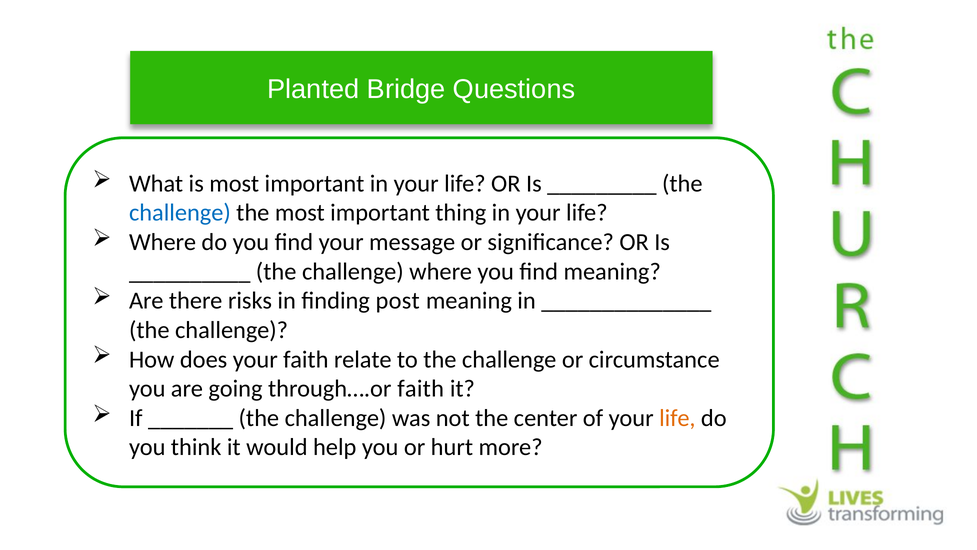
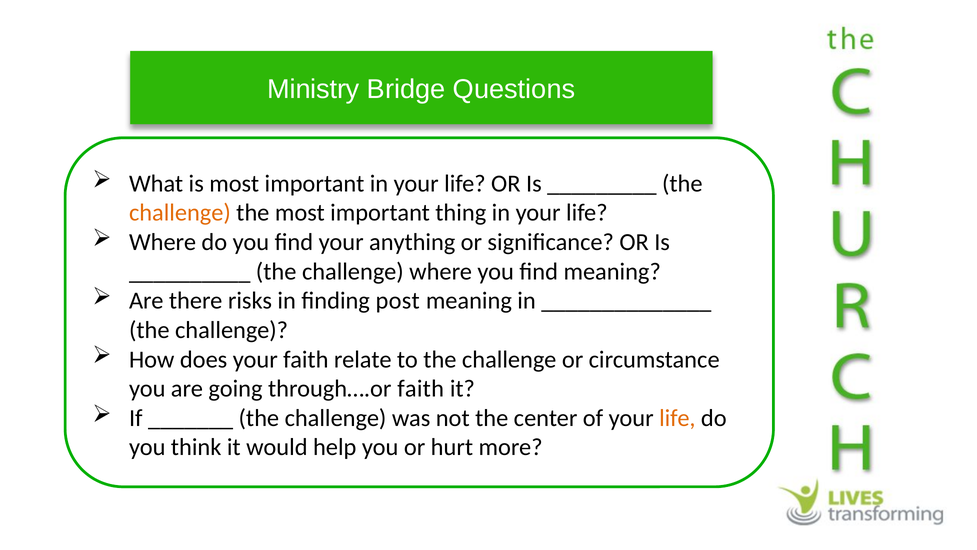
Planted: Planted -> Ministry
challenge at (180, 213) colour: blue -> orange
message: message -> anything
